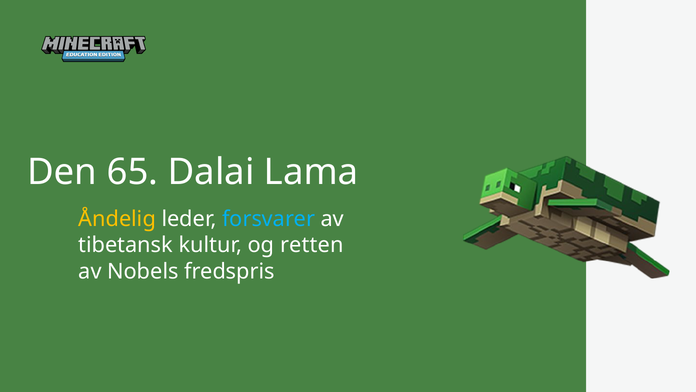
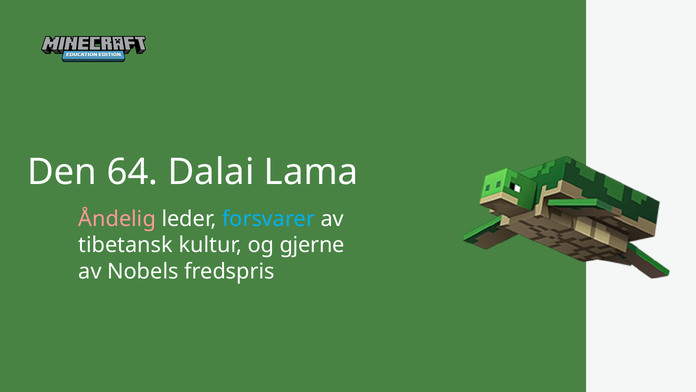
65: 65 -> 64
Åndelig colour: yellow -> pink
retten: retten -> gjerne
